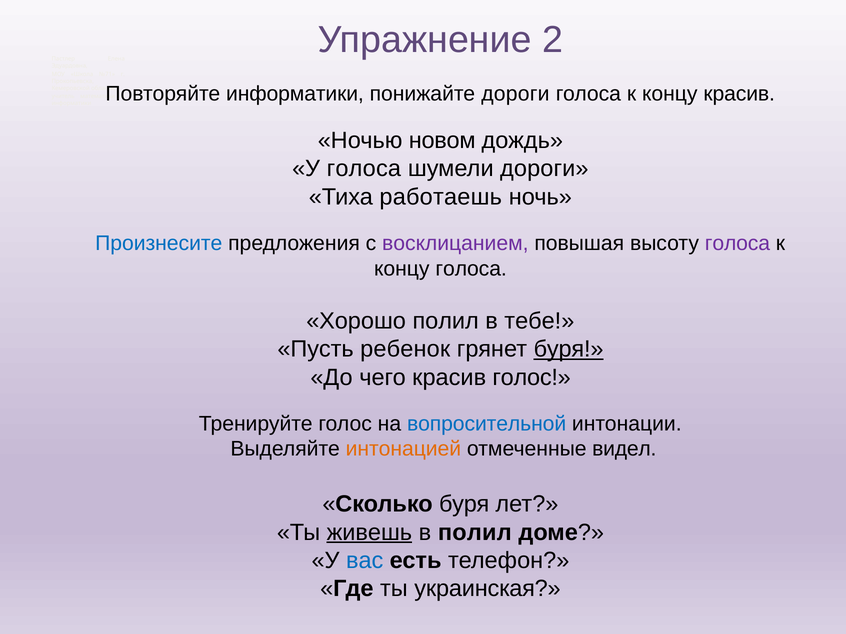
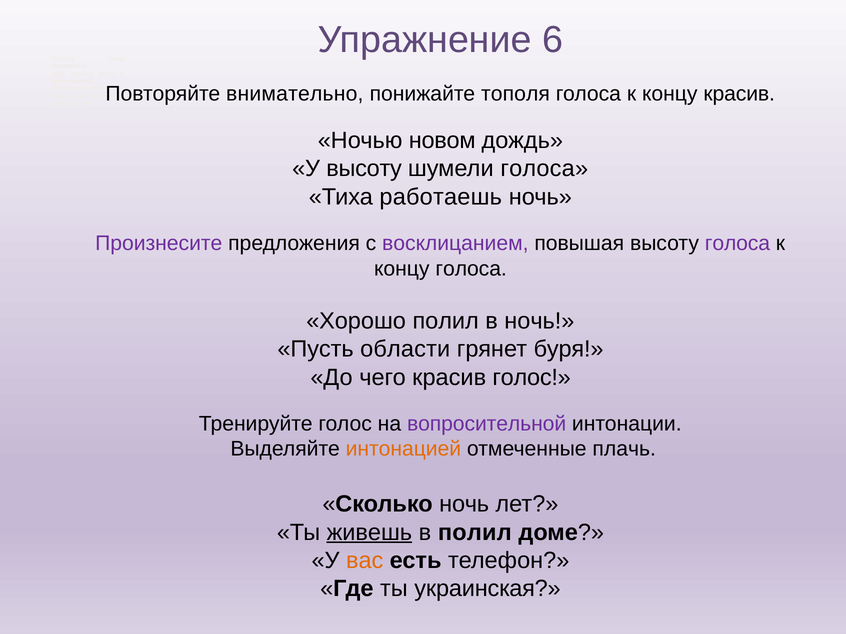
2: 2 -> 6
информатики at (295, 94): информатики -> внимательно
понижайте дороги: дороги -> тополя
У голоса: голоса -> высоту
шумели дороги: дороги -> голоса
Произнесите colour: blue -> purple
в тебе: тебе -> ночь
Пусть ребенок: ребенок -> области
буря at (569, 349) underline: present -> none
вопросительной colour: blue -> purple
видел: видел -> плачь
Сколько буря: буря -> ночь
вас colour: blue -> orange
